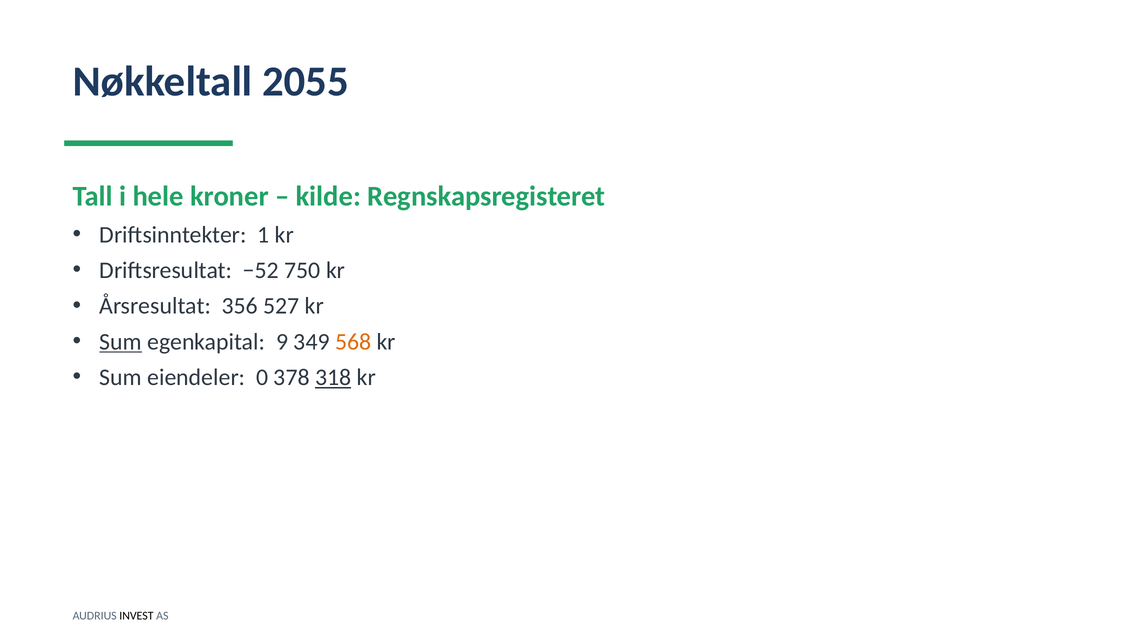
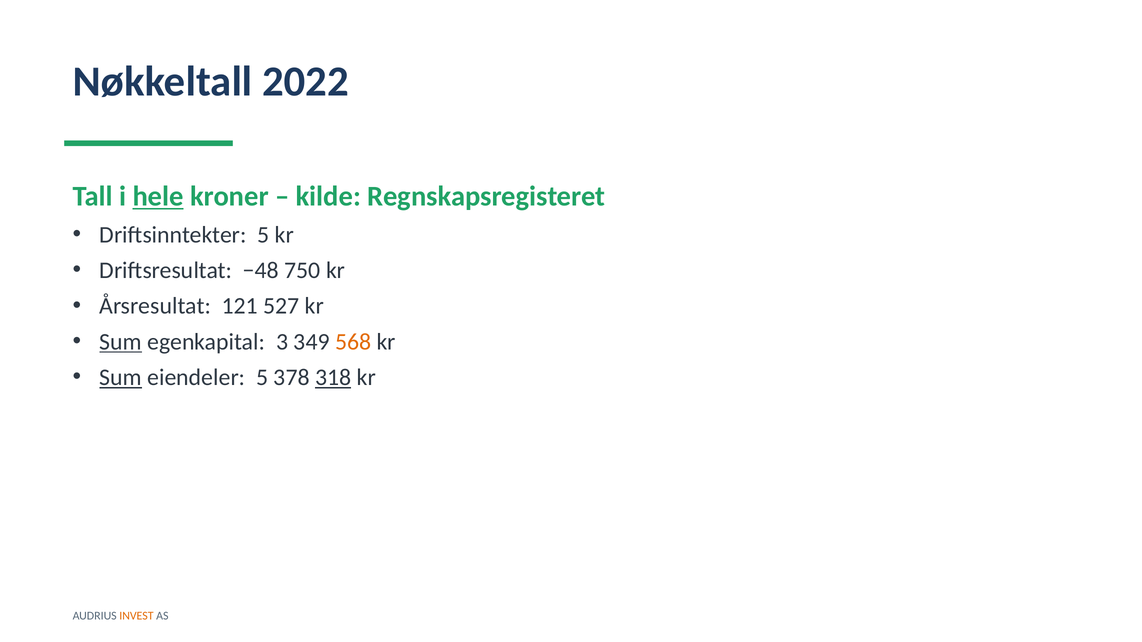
2055: 2055 -> 2022
hele underline: none -> present
Driftsinntekter 1: 1 -> 5
−52: −52 -> −48
356: 356 -> 121
9: 9 -> 3
Sum at (121, 378) underline: none -> present
eiendeler 0: 0 -> 5
INVEST colour: black -> orange
